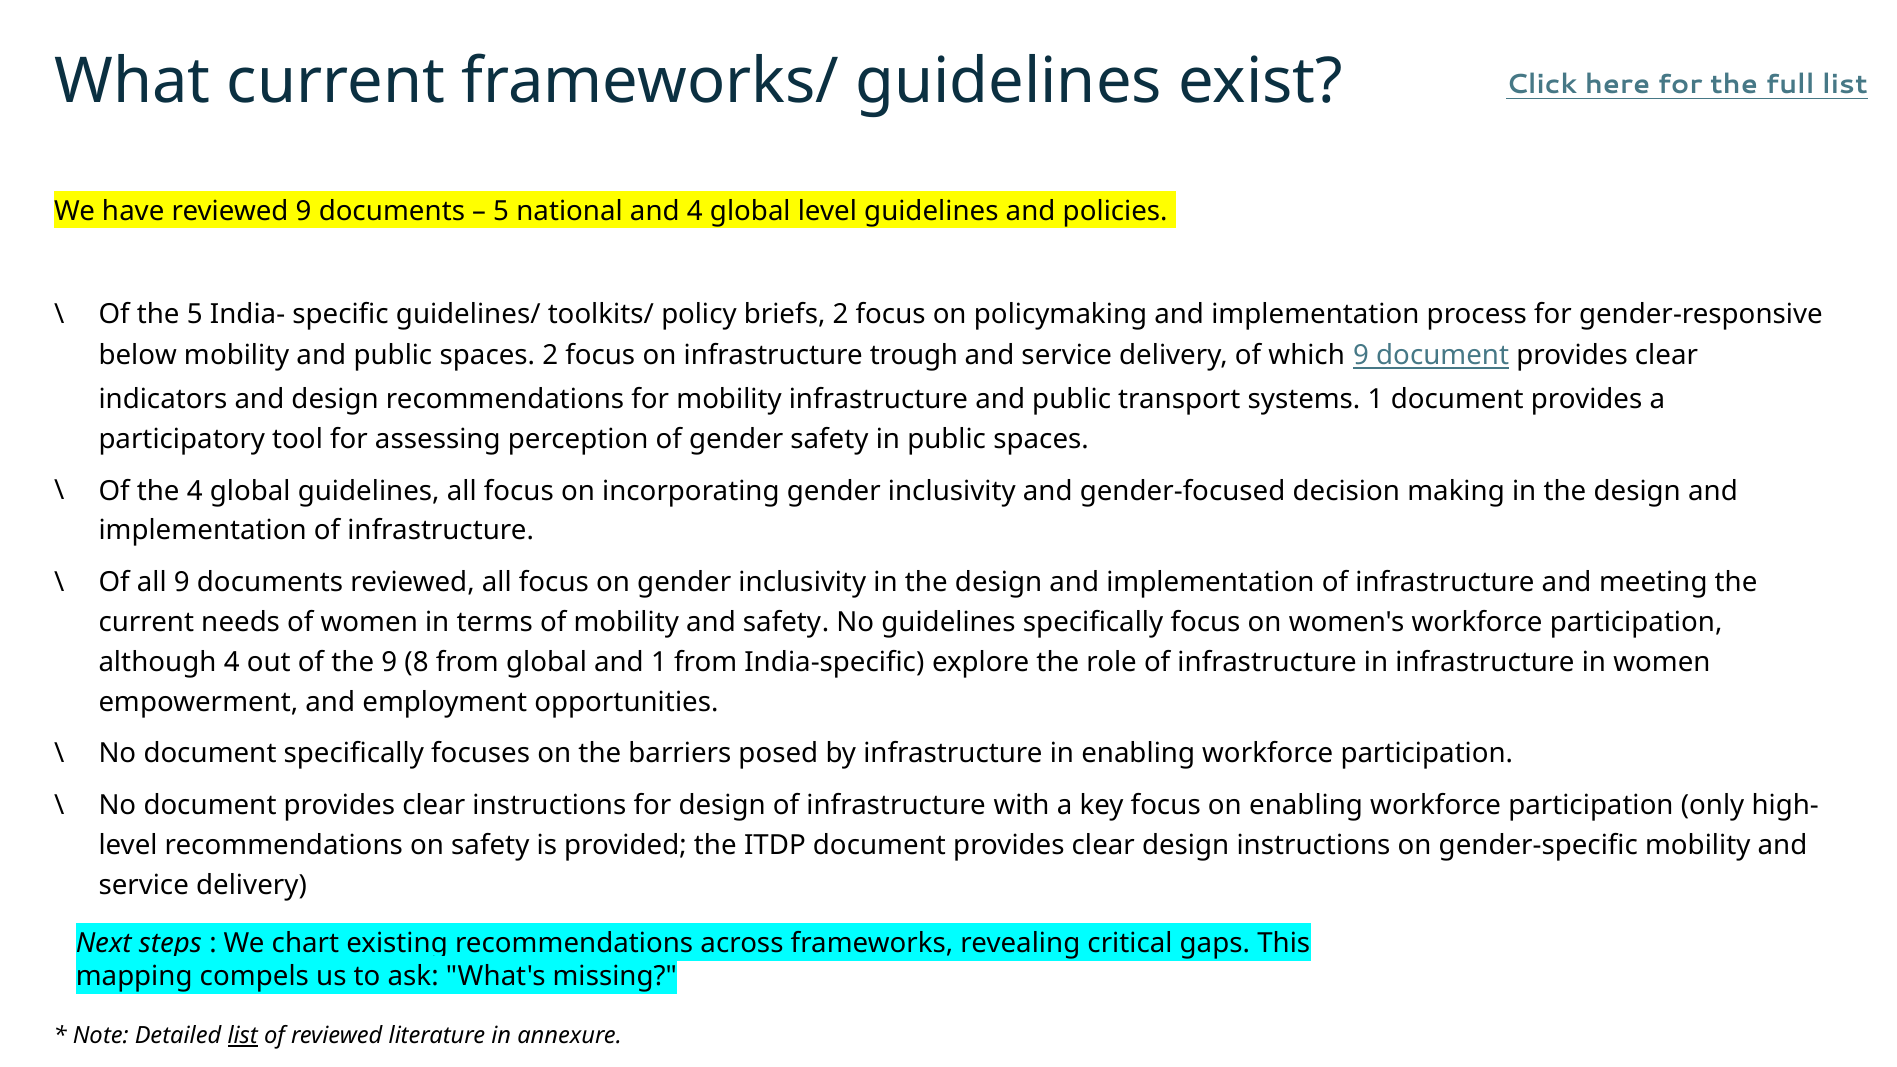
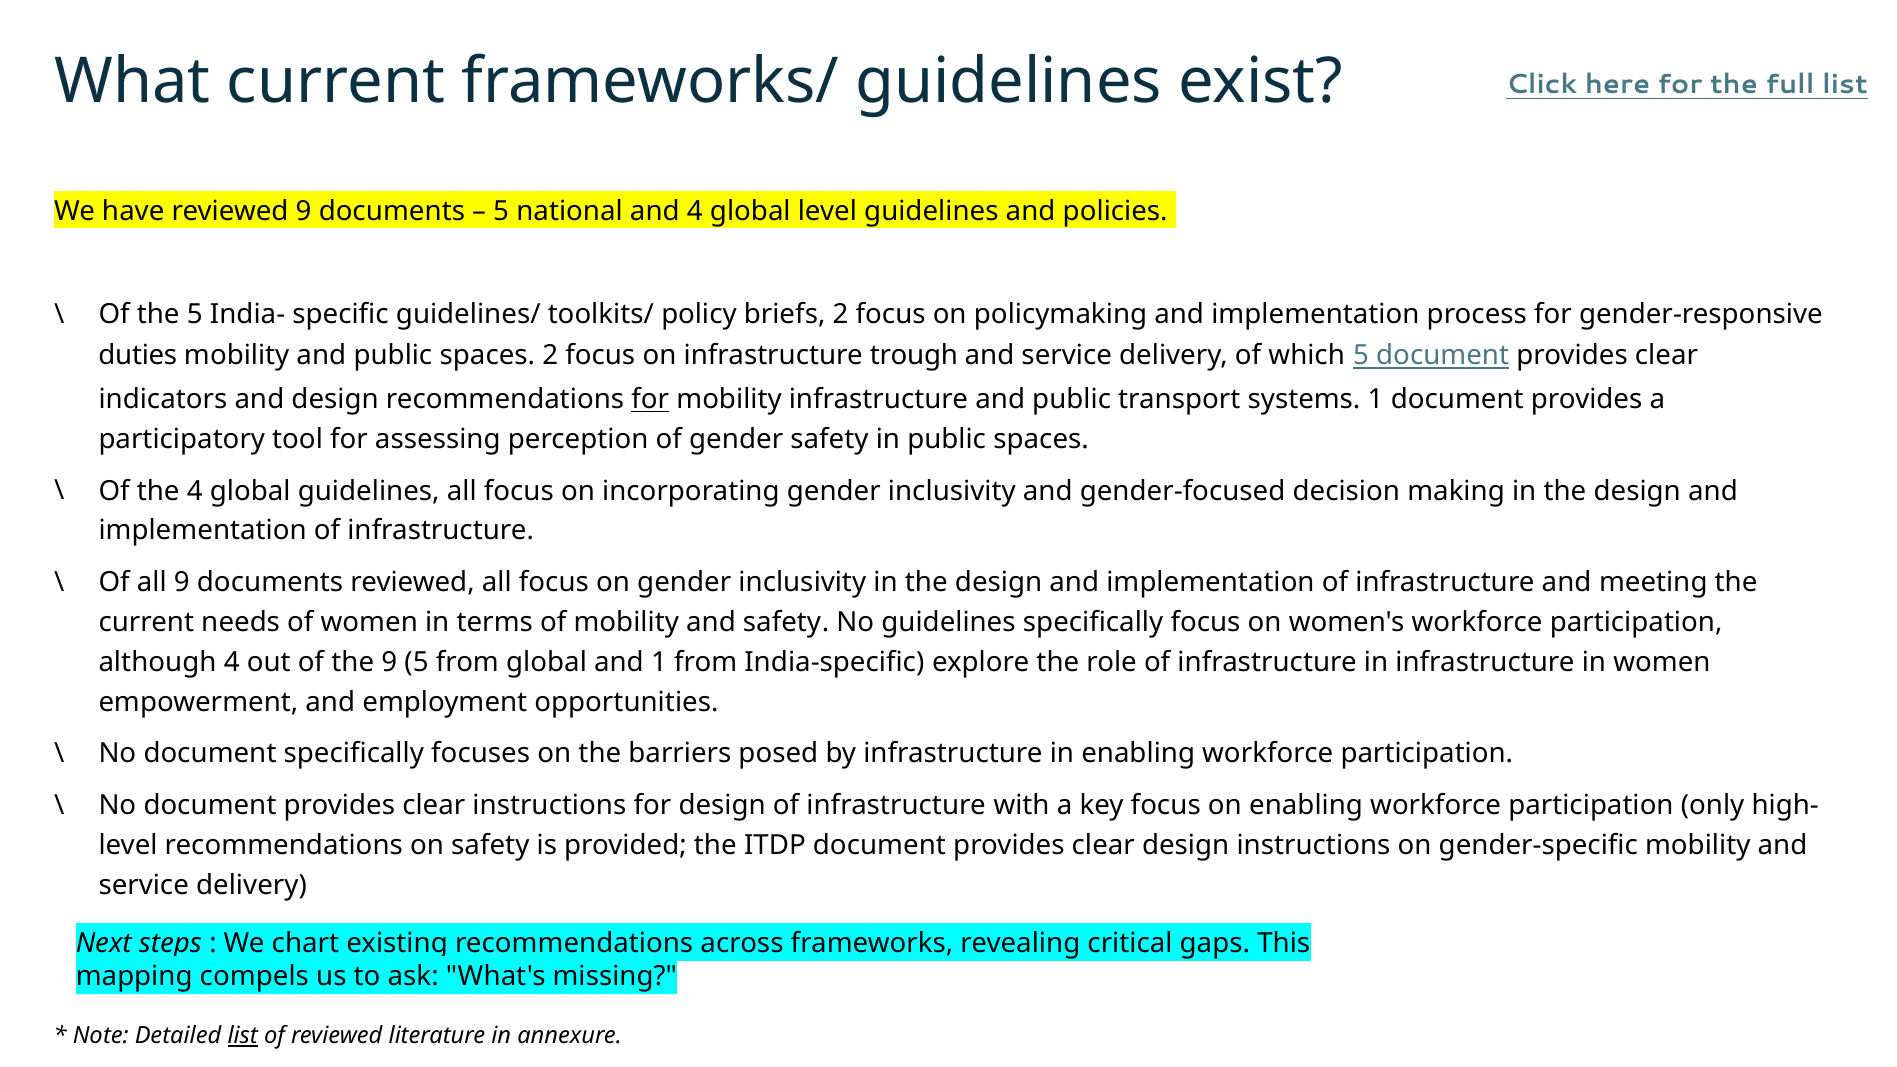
below: below -> duties
which 9: 9 -> 5
for at (650, 400) underline: none -> present
9 8: 8 -> 5
